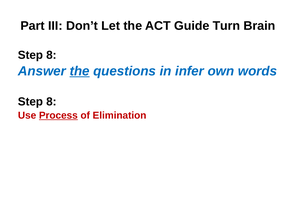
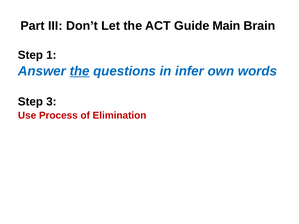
Turn: Turn -> Main
8 at (51, 55): 8 -> 1
8 at (51, 102): 8 -> 3
Process underline: present -> none
